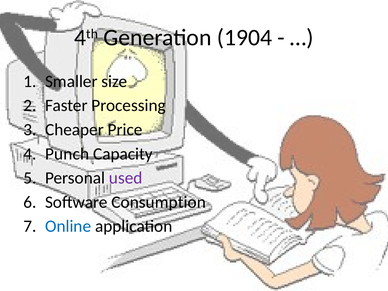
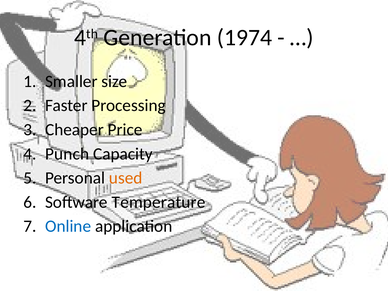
1904: 1904 -> 1974
used colour: purple -> orange
Consumption: Consumption -> Temperature
